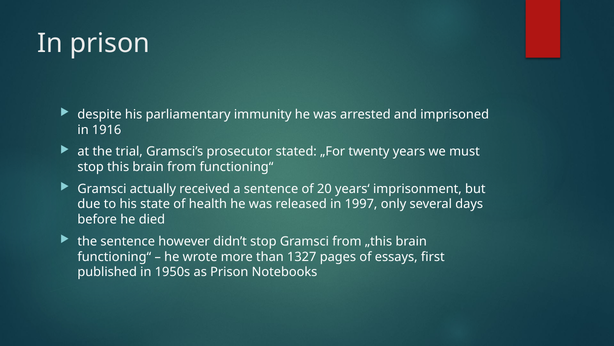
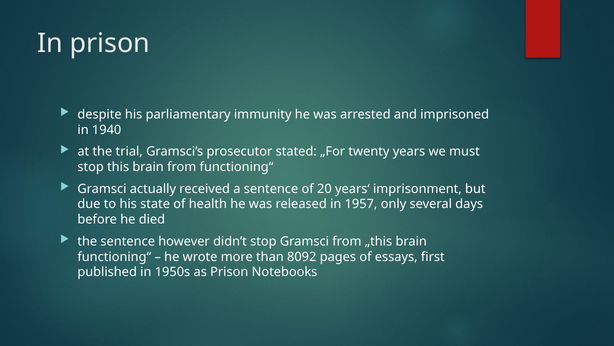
1916: 1916 -> 1940
1997: 1997 -> 1957
1327: 1327 -> 8092
